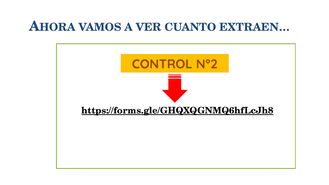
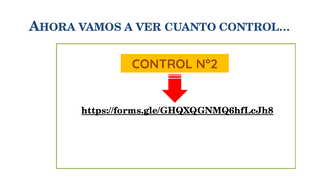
EXTRAEN…: EXTRAEN… -> CONTROL…
